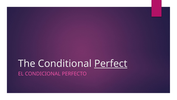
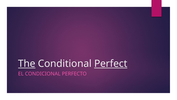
The underline: none -> present
